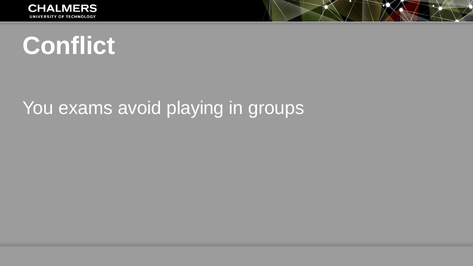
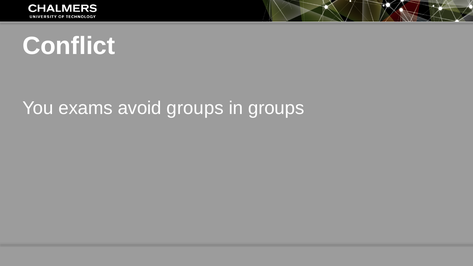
avoid playing: playing -> groups
